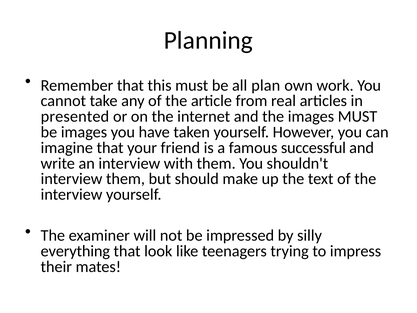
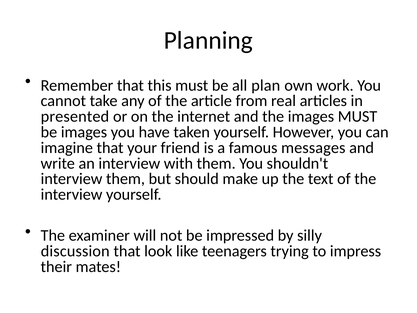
successful: successful -> messages
everything: everything -> discussion
